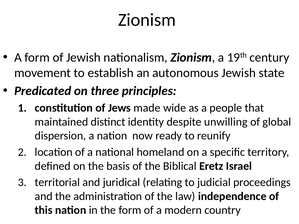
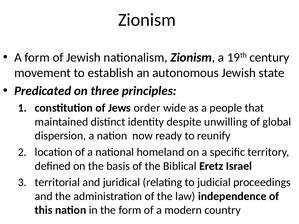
made: made -> order
